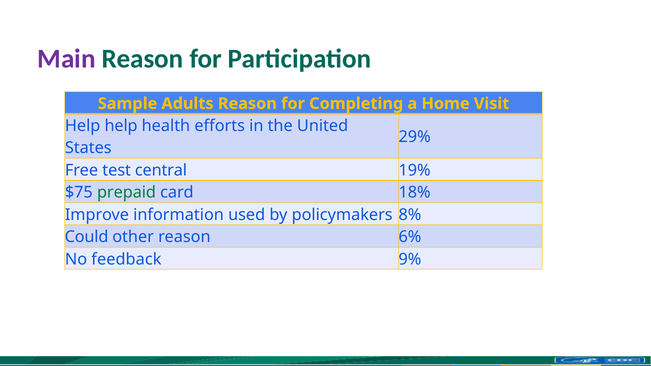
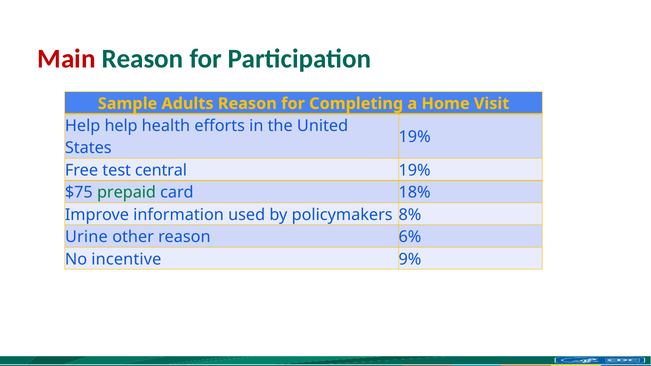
Main colour: purple -> red
29% at (415, 137): 29% -> 19%
Could: Could -> Urine
feedback: feedback -> incentive
